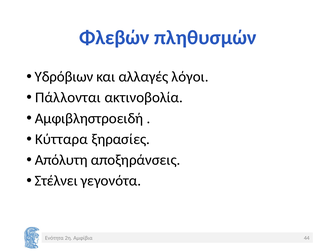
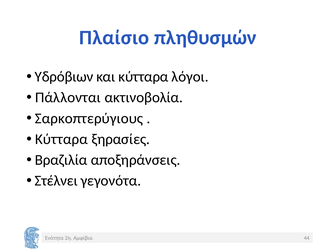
Φλεβών: Φλεβών -> Πλαίσιο
και αλλαγές: αλλαγές -> κύτταρα
Αμφιβληστροειδή: Αμφιβληστροειδή -> Σαρκοπτερύγιους
Απόλυτη: Απόλυτη -> Βραζιλία
